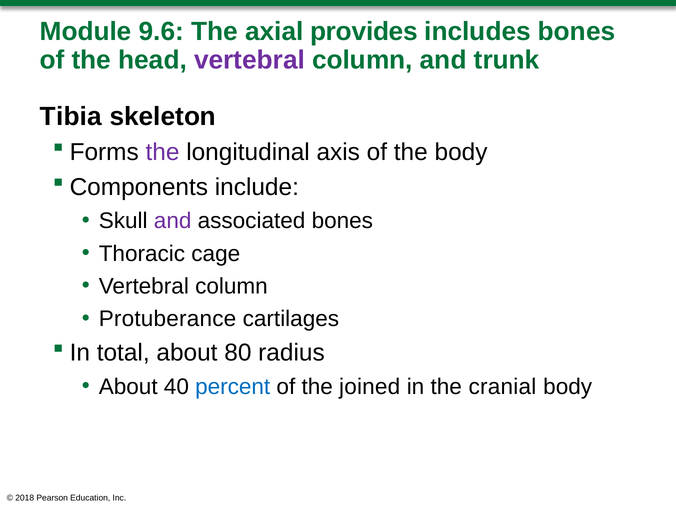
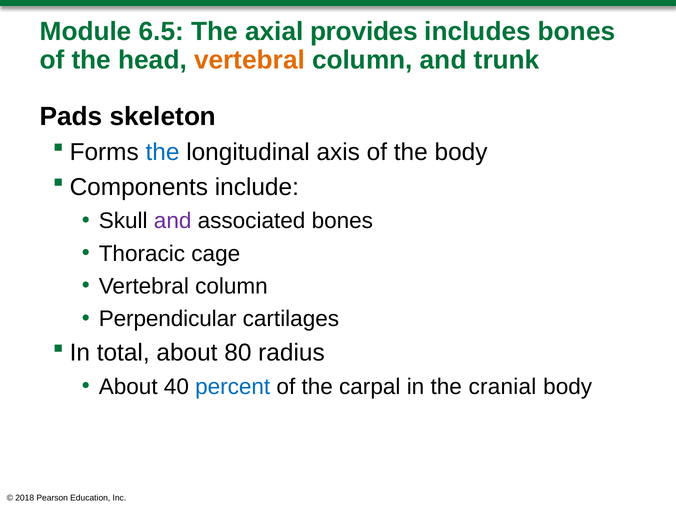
9.6: 9.6 -> 6.5
vertebral at (249, 60) colour: purple -> orange
Tibia: Tibia -> Pads
the at (163, 152) colour: purple -> blue
Protuberance: Protuberance -> Perpendicular
joined: joined -> carpal
